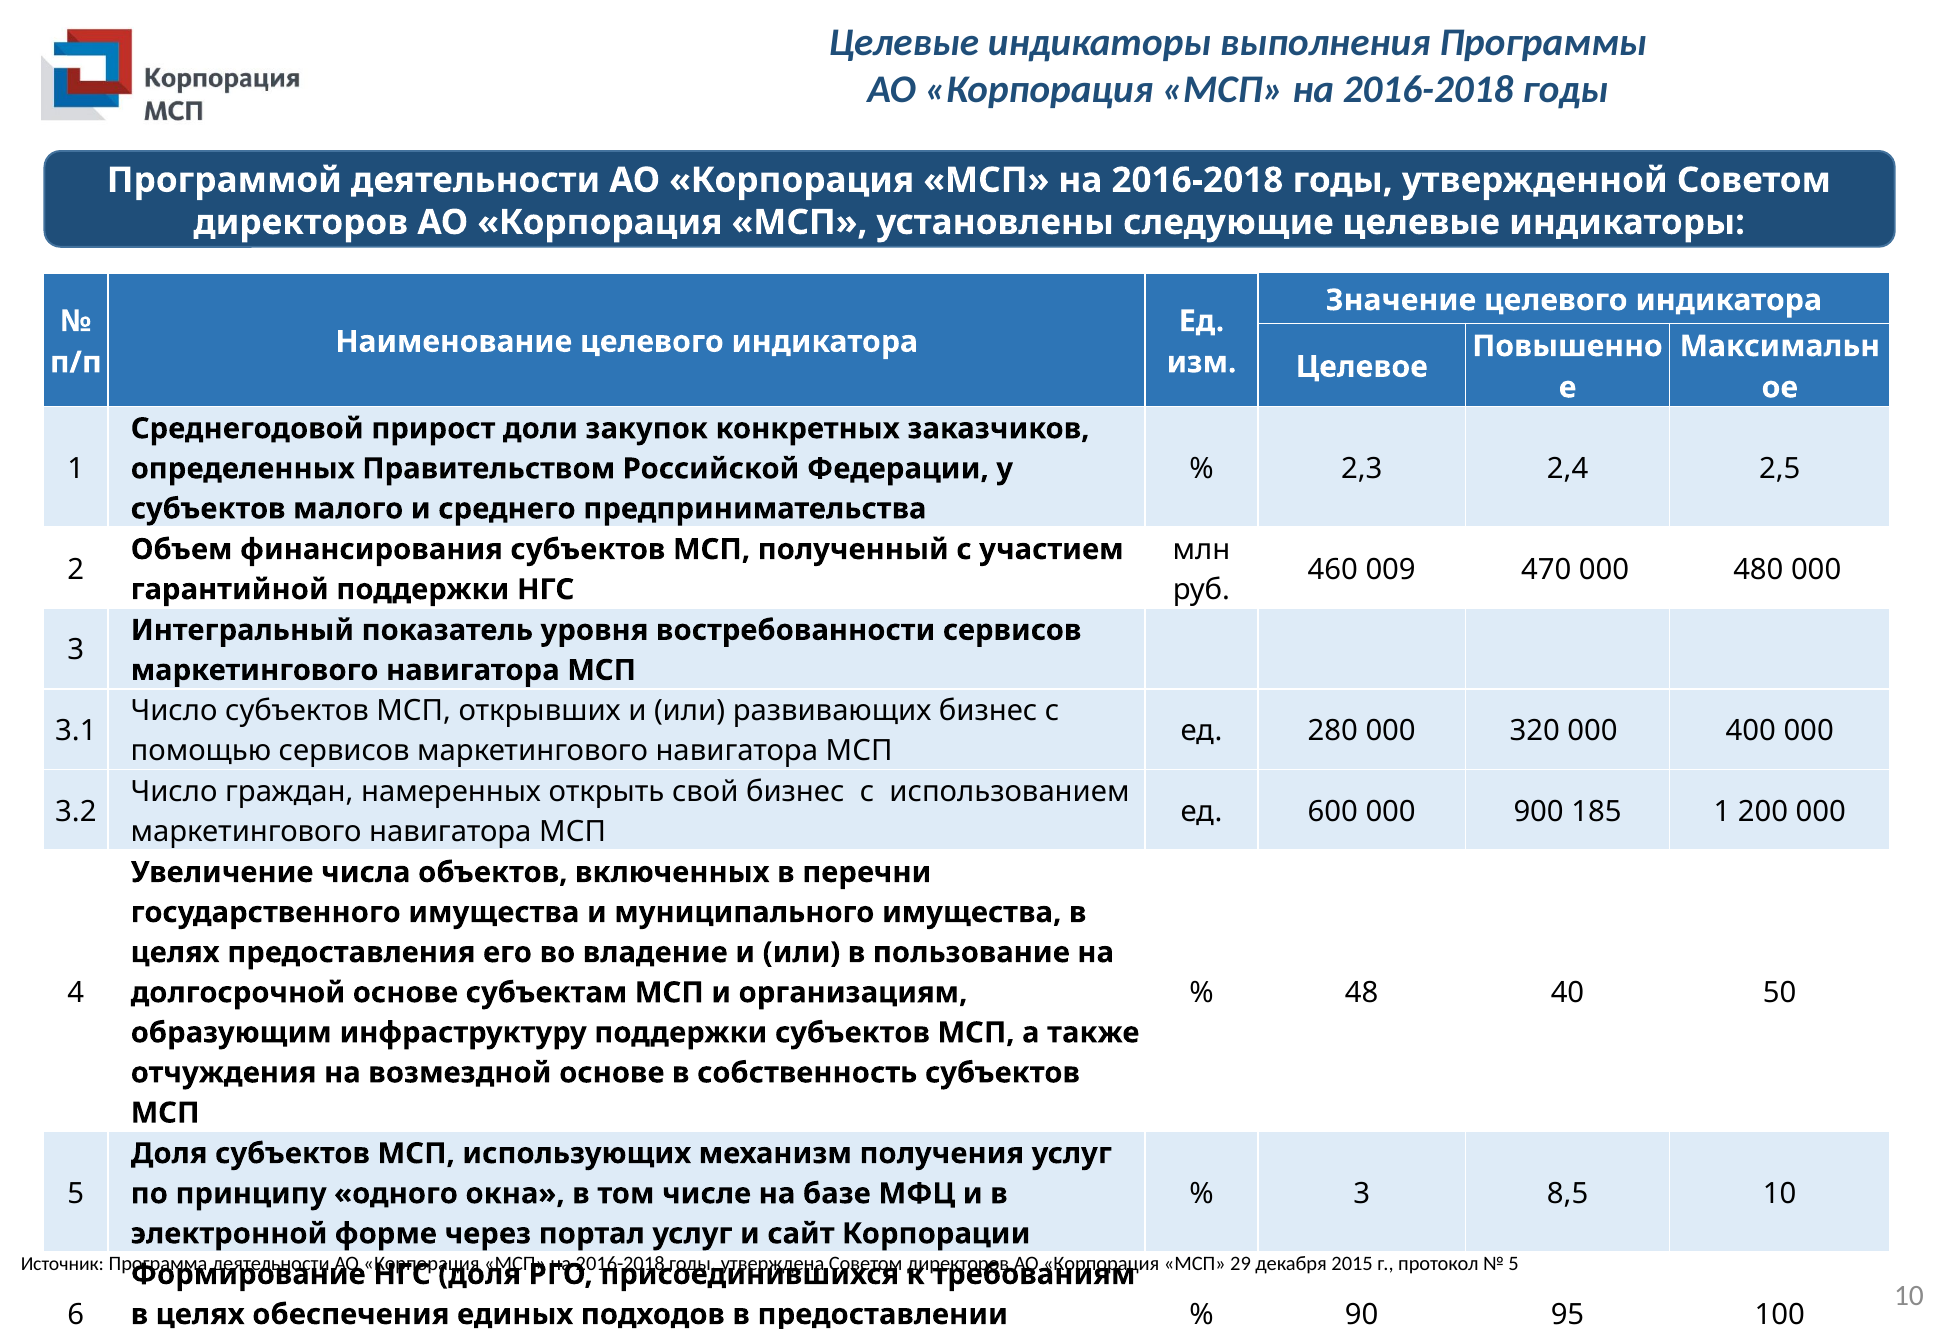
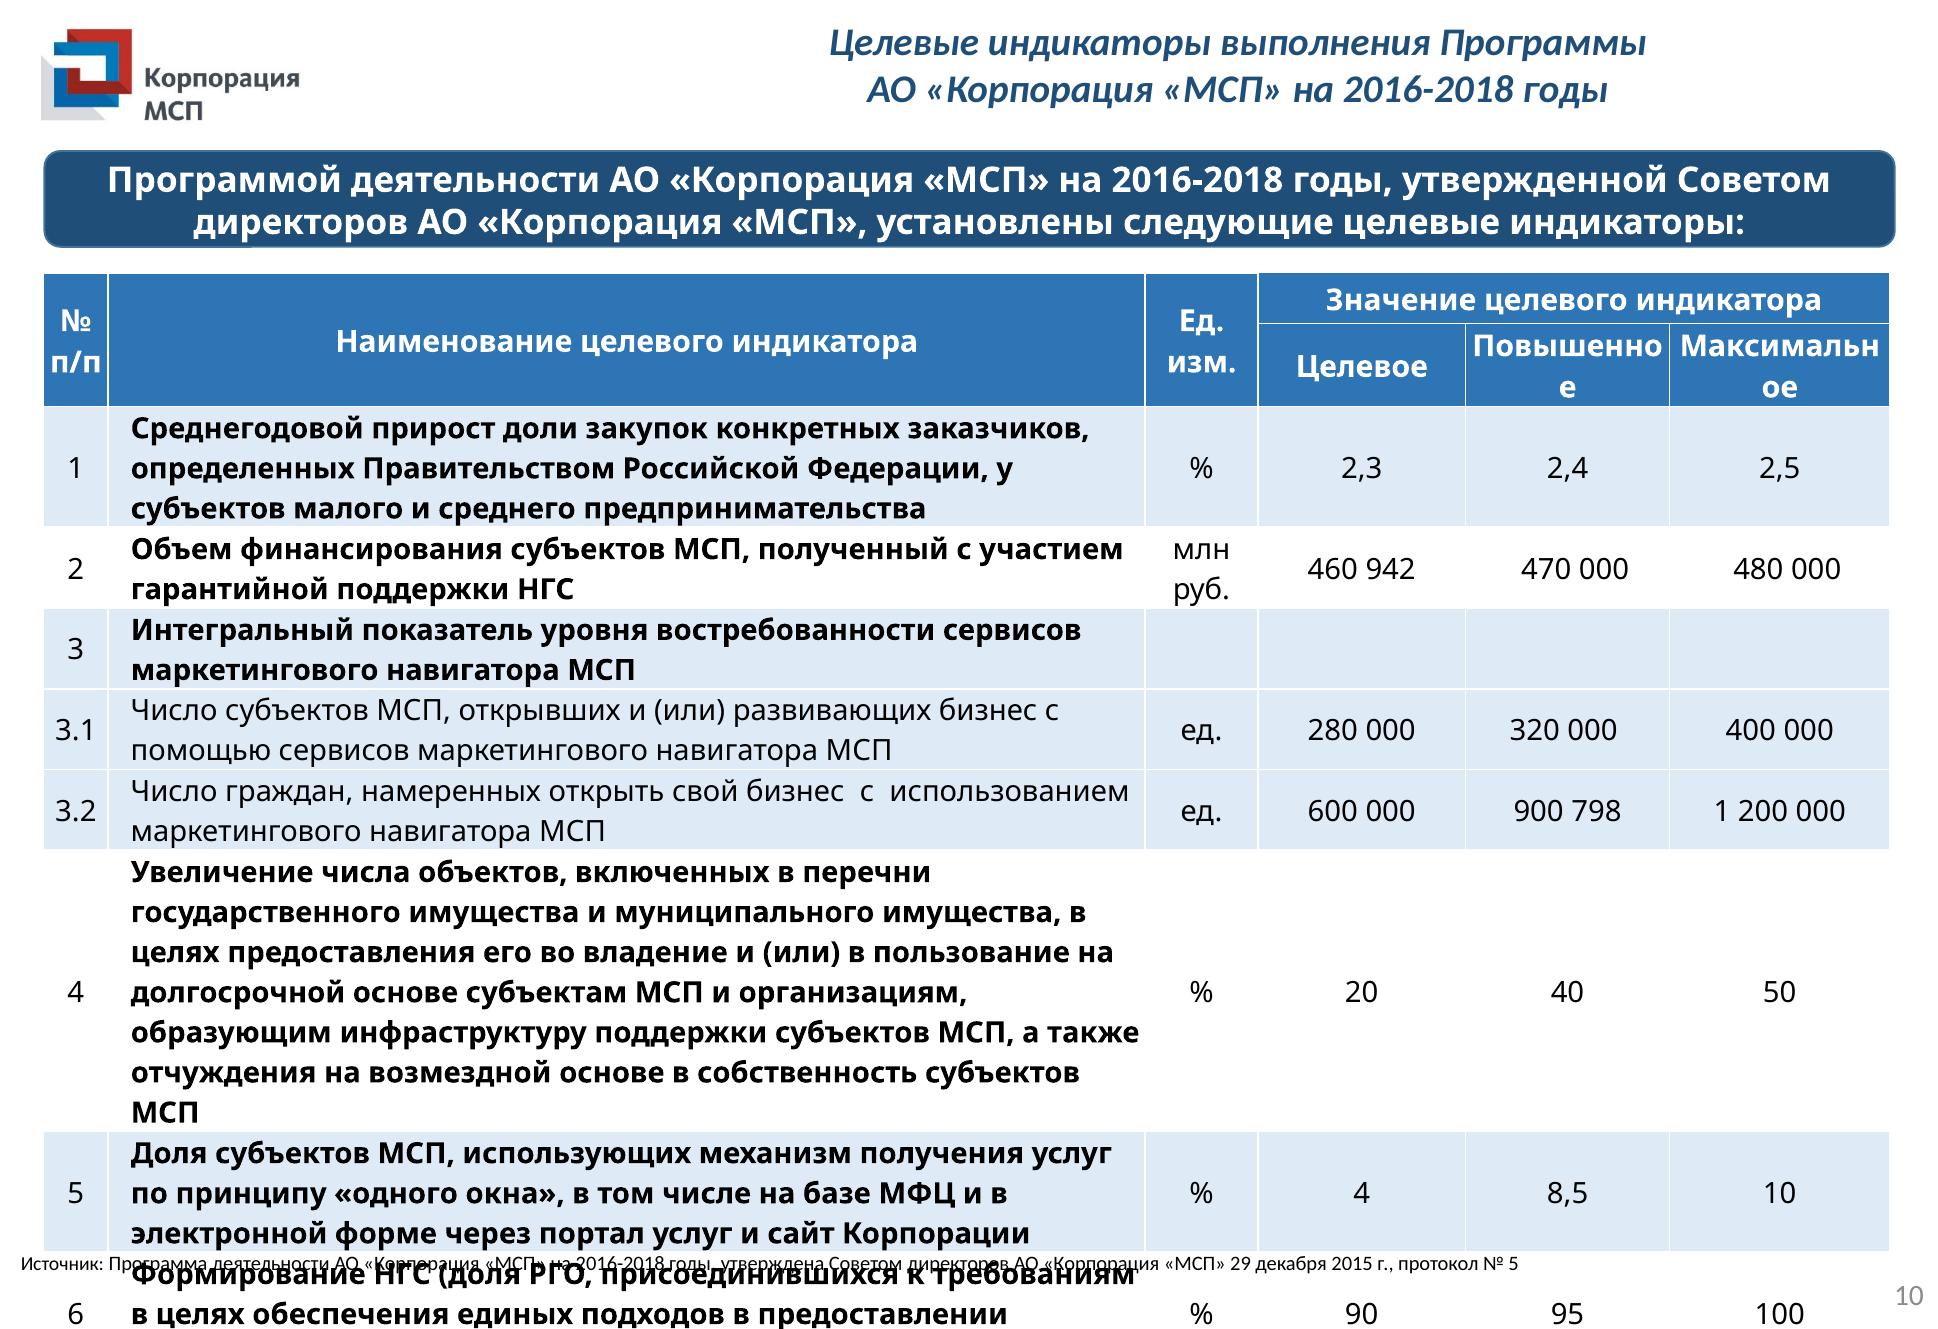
009: 009 -> 942
185: 185 -> 798
48: 48 -> 20
3 at (1362, 1194): 3 -> 4
